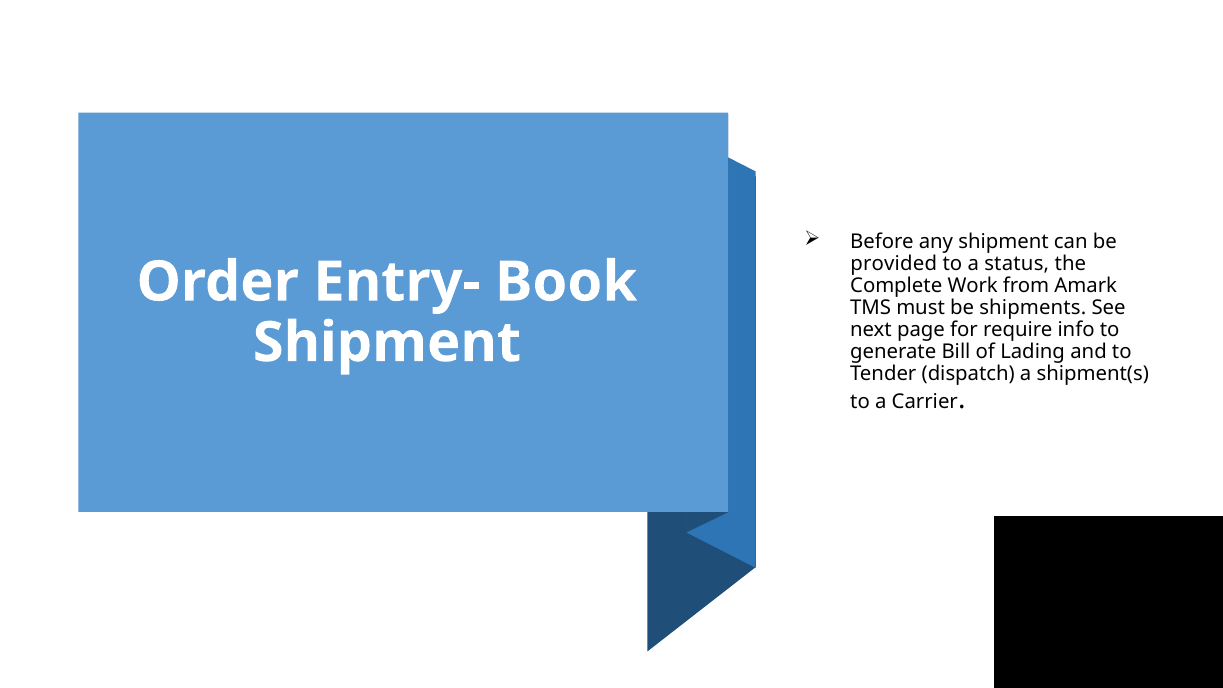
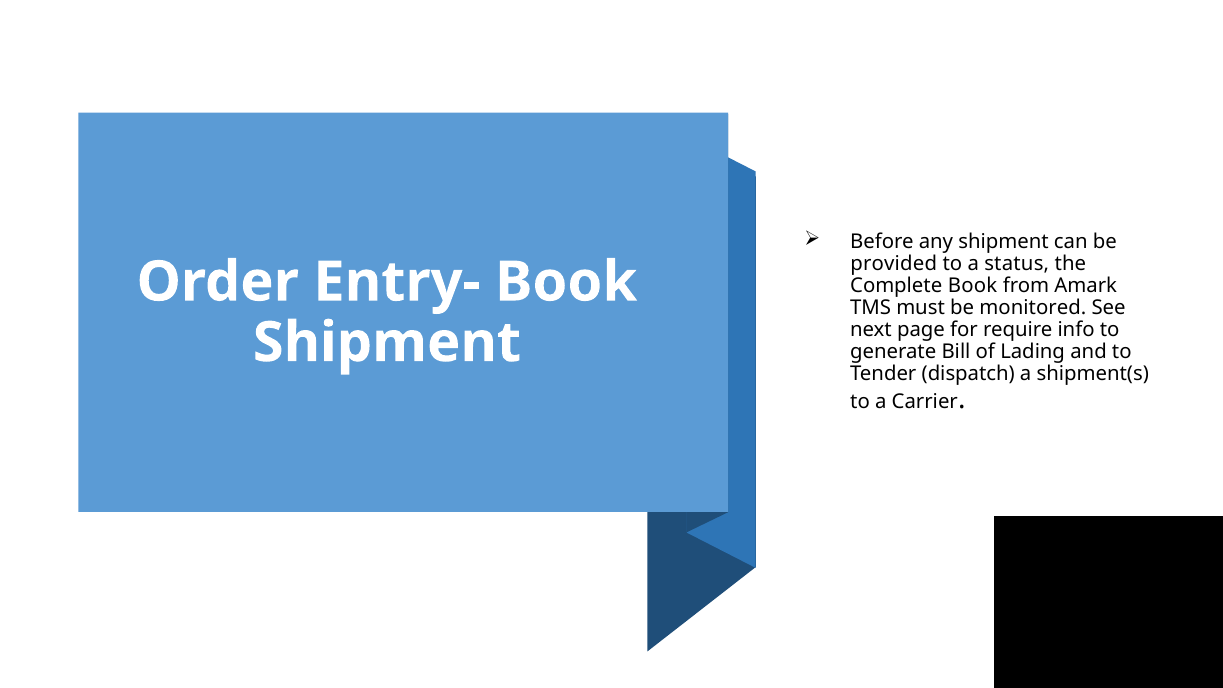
Complete Work: Work -> Book
shipments: shipments -> monitored
